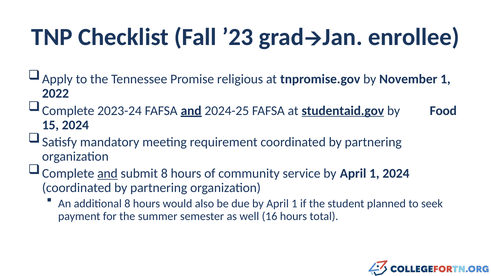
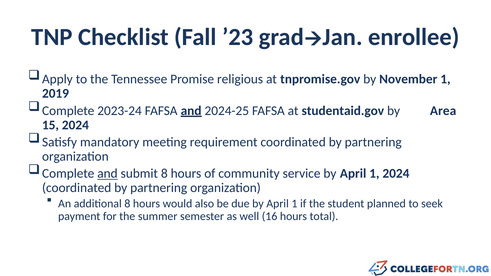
2022: 2022 -> 2019
studentaid.gov underline: present -> none
Food: Food -> Area
